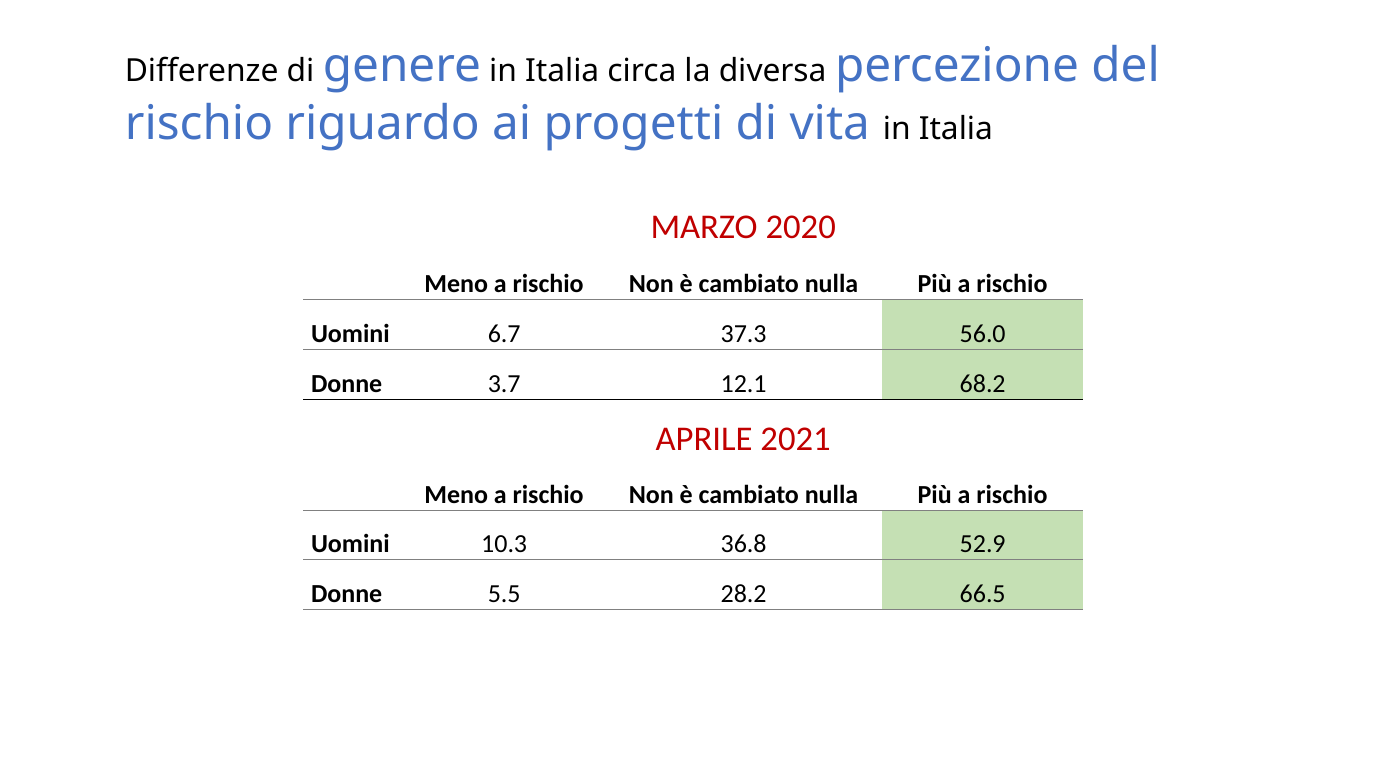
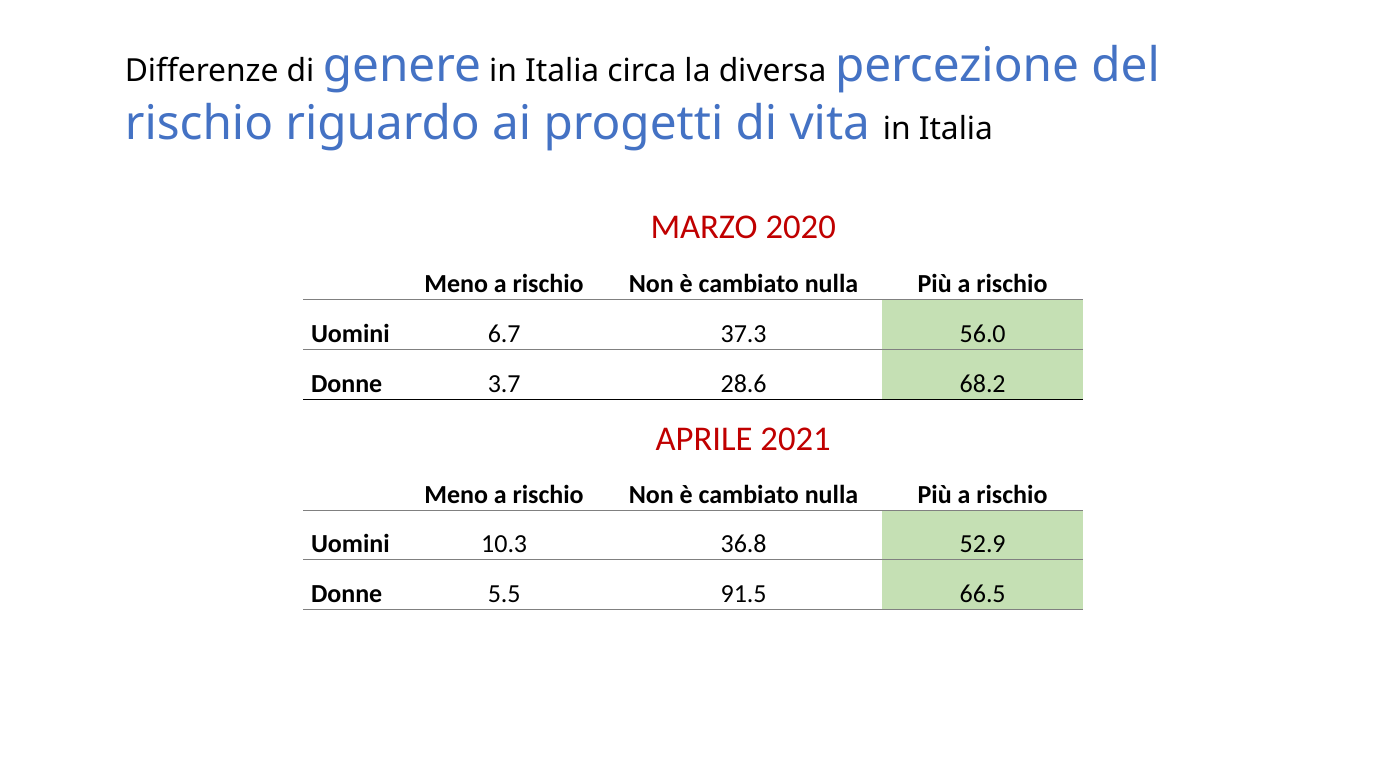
12.1: 12.1 -> 28.6
28.2: 28.2 -> 91.5
